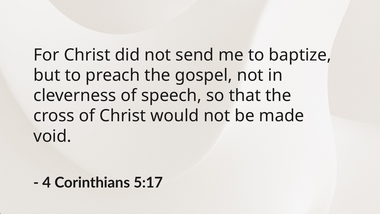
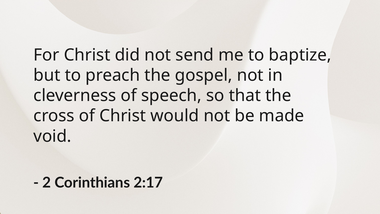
4: 4 -> 2
5:17: 5:17 -> 2:17
